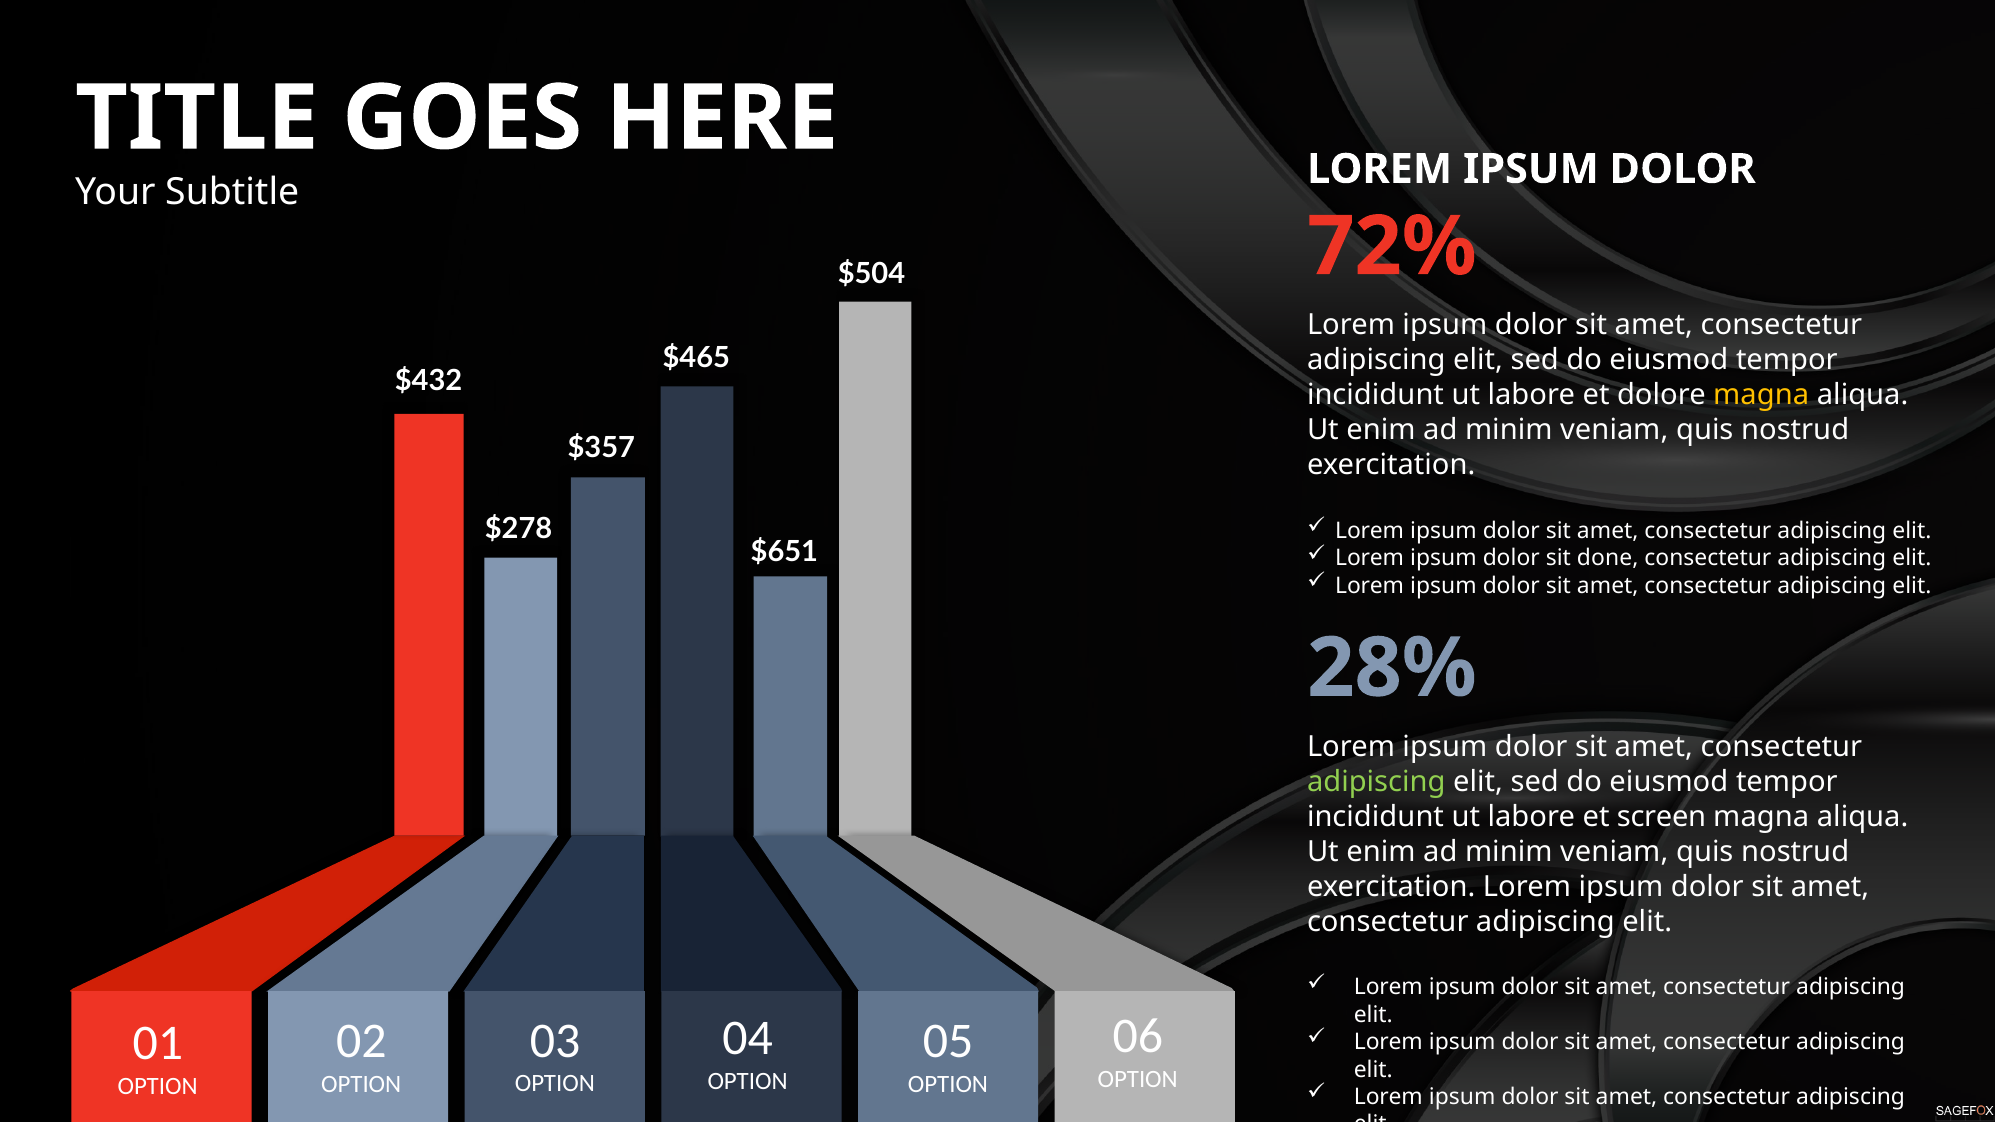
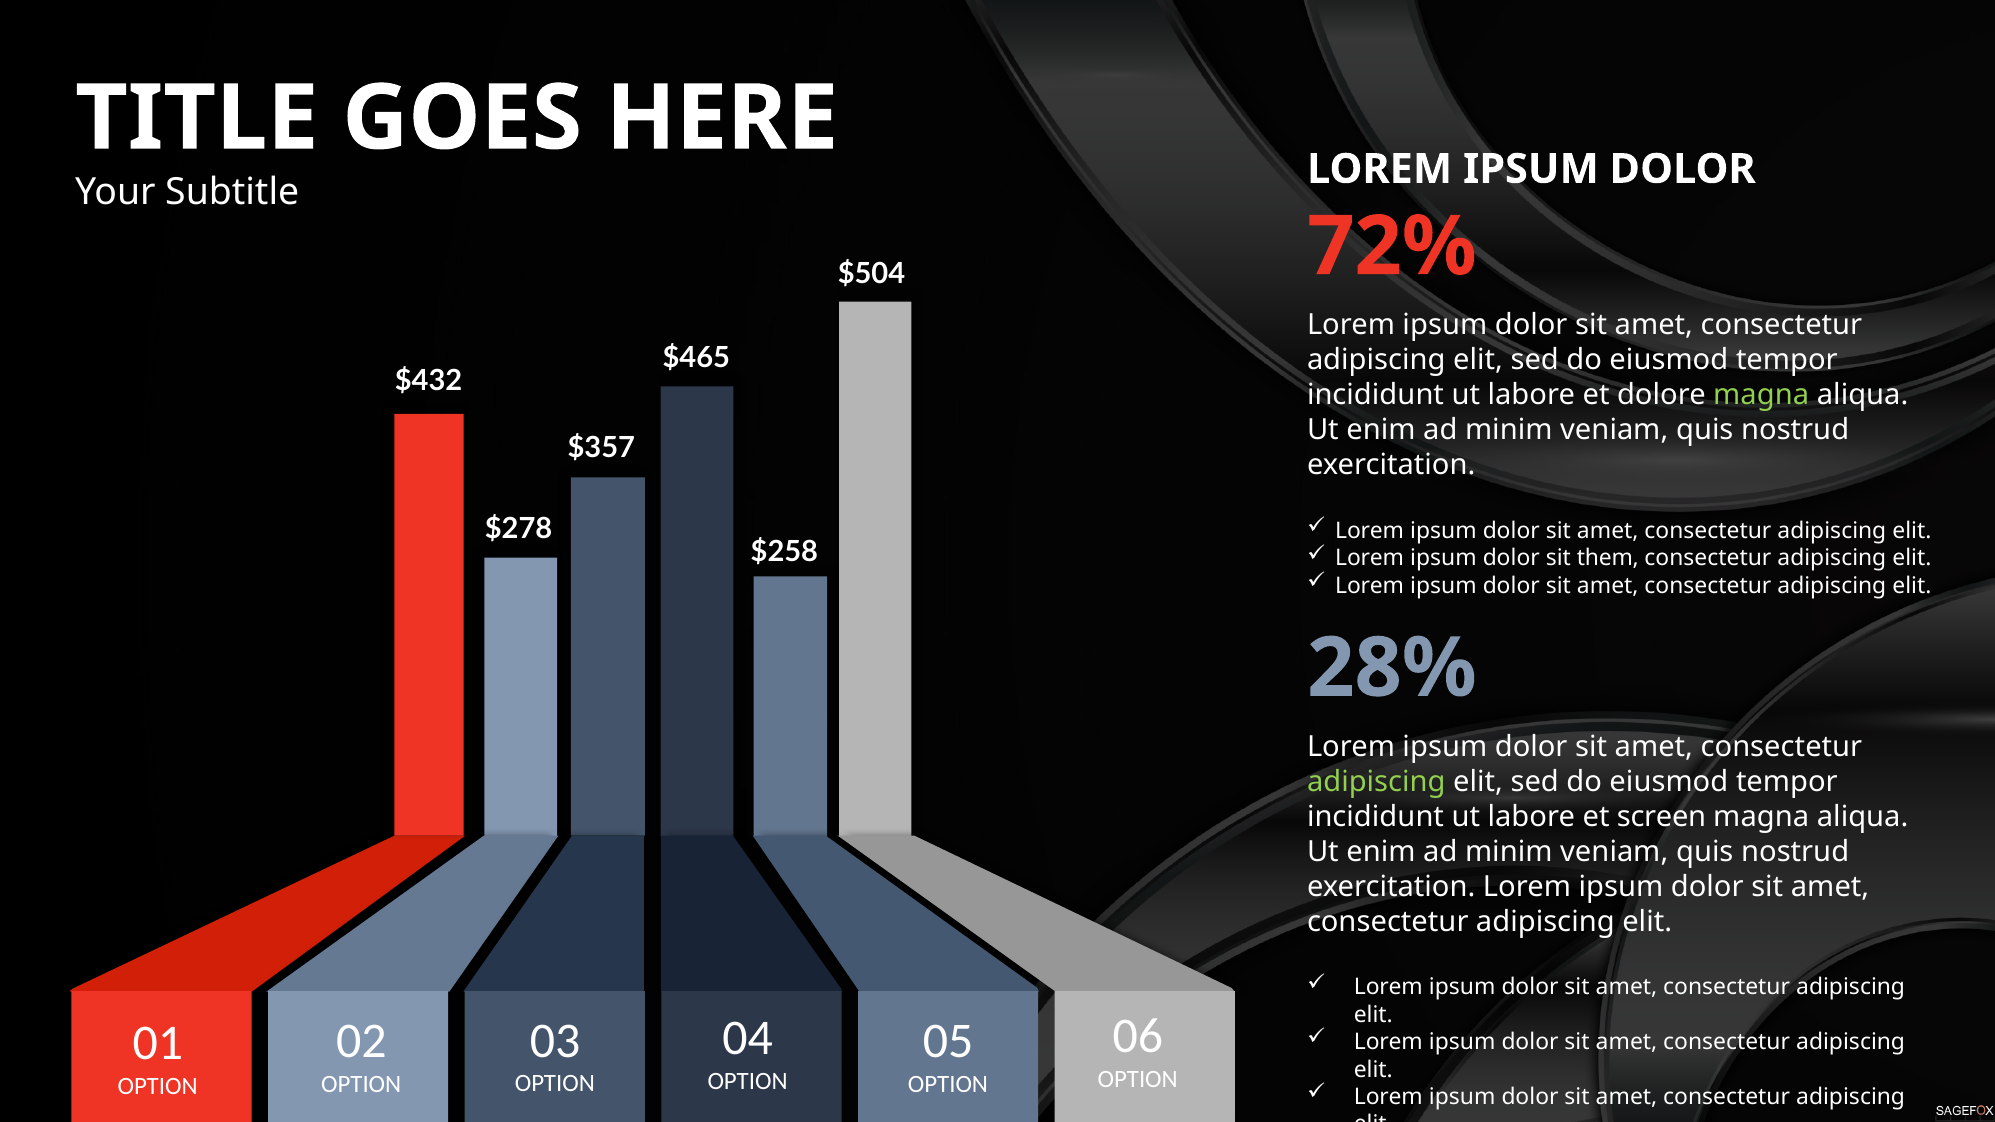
magna at (1761, 395) colour: yellow -> light green
$651: $651 -> $258
done: done -> them
